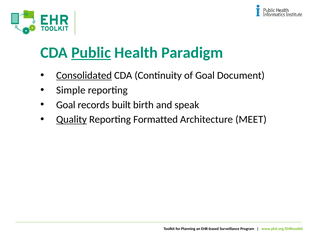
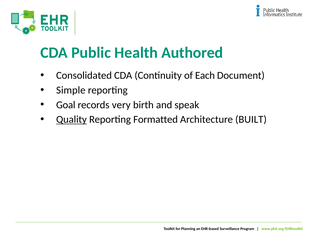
Public underline: present -> none
Paradigm: Paradigm -> Authored
Consolidated underline: present -> none
of Goal: Goal -> Each
built: built -> very
MEET: MEET -> BUILT
